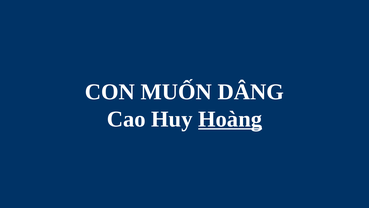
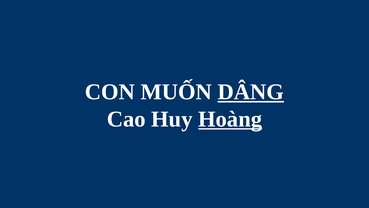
DÂNG underline: none -> present
